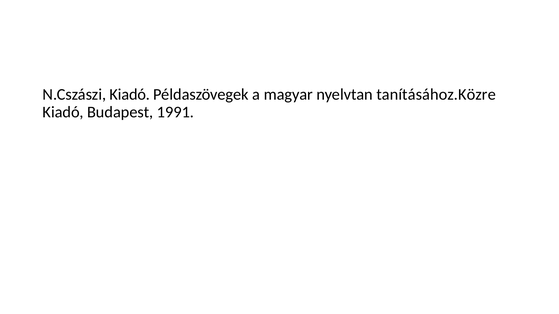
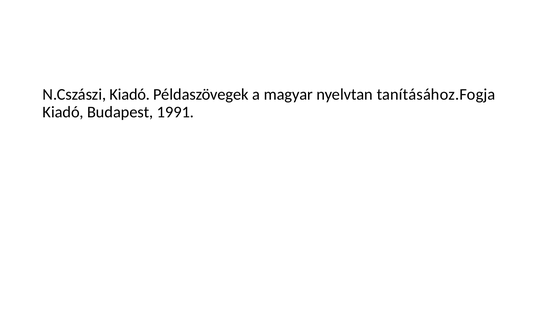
tanításához.Közre: tanításához.Közre -> tanításához.Fogja
